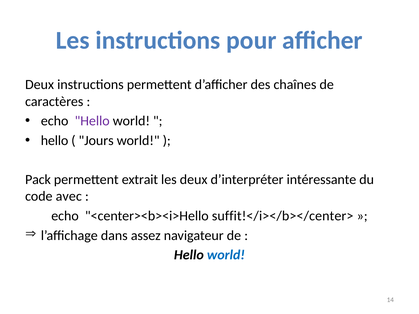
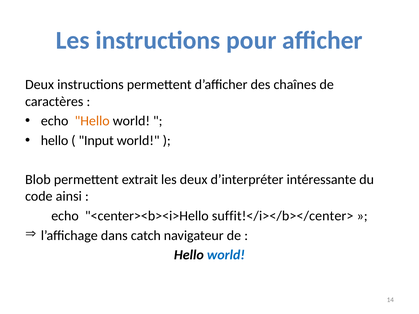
Hello at (92, 121) colour: purple -> orange
Jours: Jours -> Input
Pack: Pack -> Blob
avec: avec -> ainsi
assez: assez -> catch
